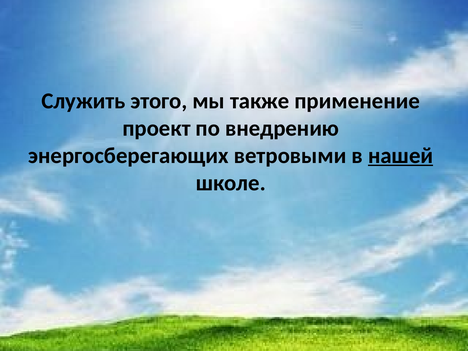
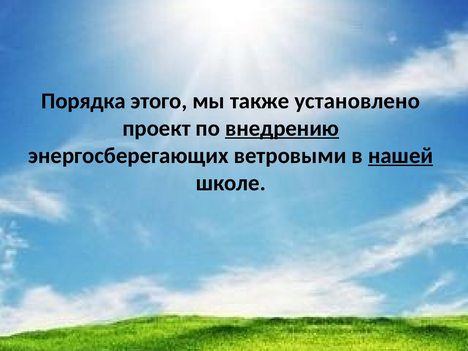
Служить: Служить -> Порядка
применение: применение -> установлено
внедрению underline: none -> present
